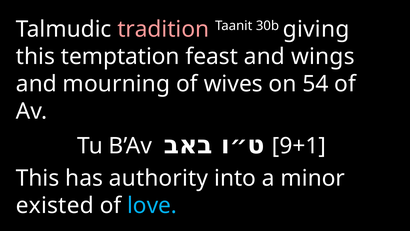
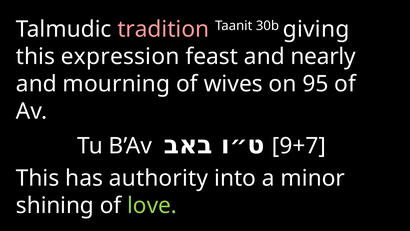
temptation: temptation -> expression
wings: wings -> nearly
54: 54 -> 95
9+1: 9+1 -> 9+7
existed: existed -> shining
love colour: light blue -> light green
